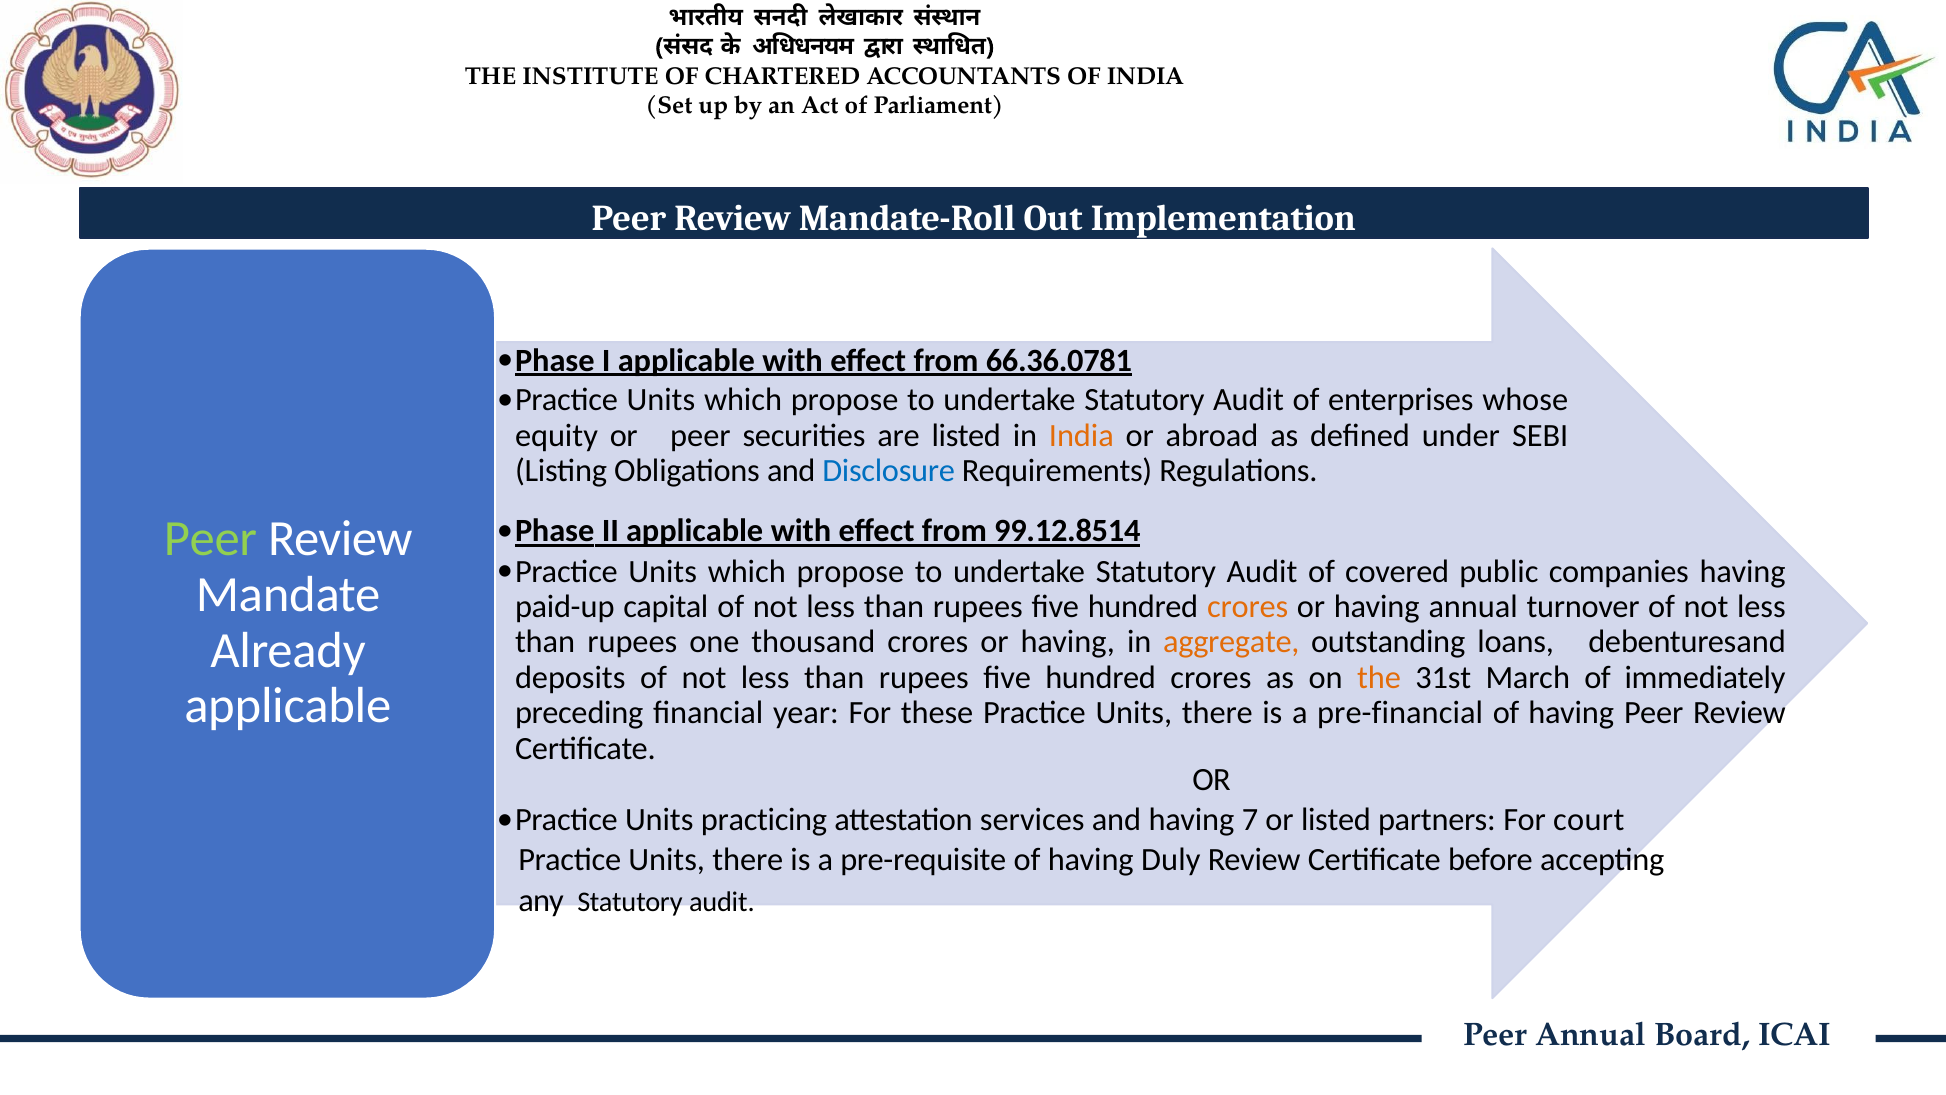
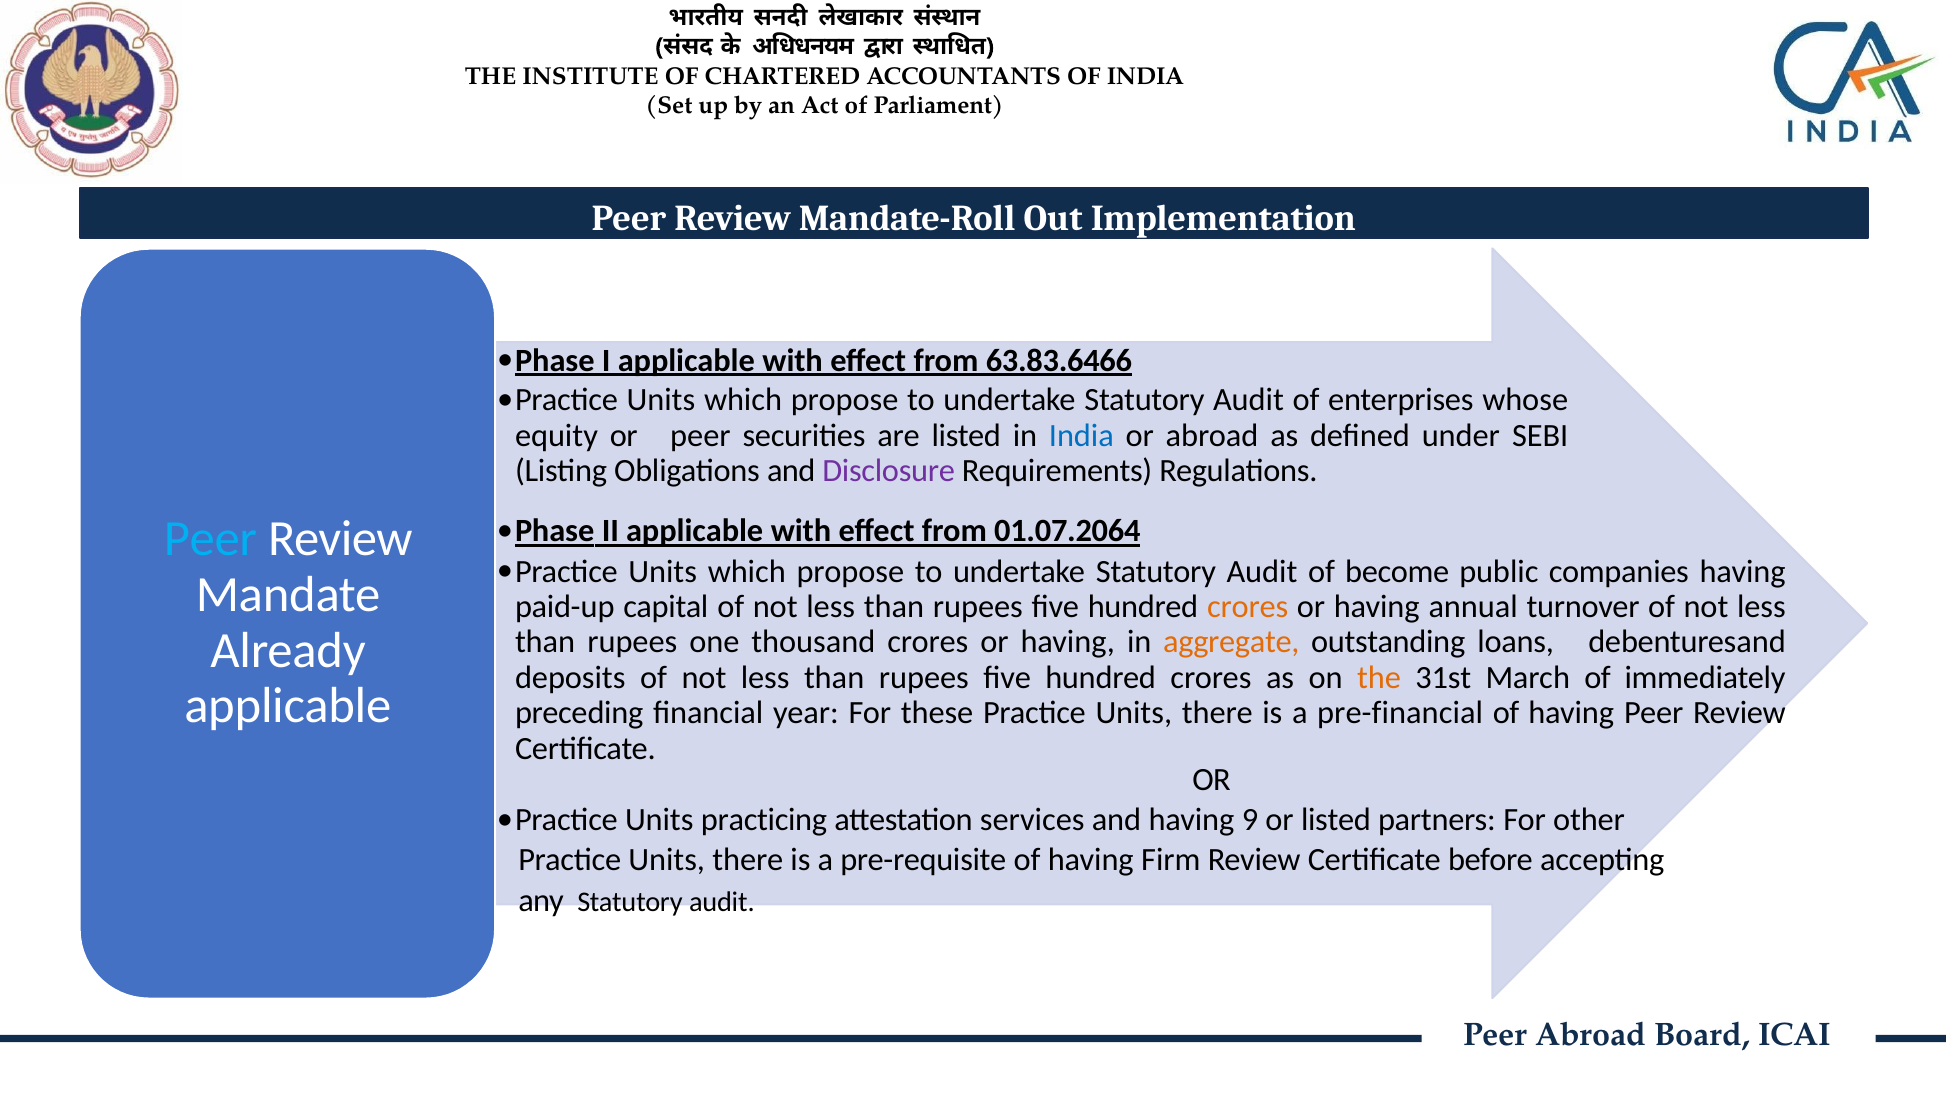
66.36.0781: 66.36.0781 -> 63.83.6466
India at (1081, 436) colour: orange -> blue
Disclosure colour: blue -> purple
99.12.8514: 99.12.8514 -> 01.07.2064
Peer at (210, 539) colour: light green -> light blue
covered: covered -> become
7: 7 -> 9
court: court -> other
Duly: Duly -> Firm
Peer Annual: Annual -> Abroad
